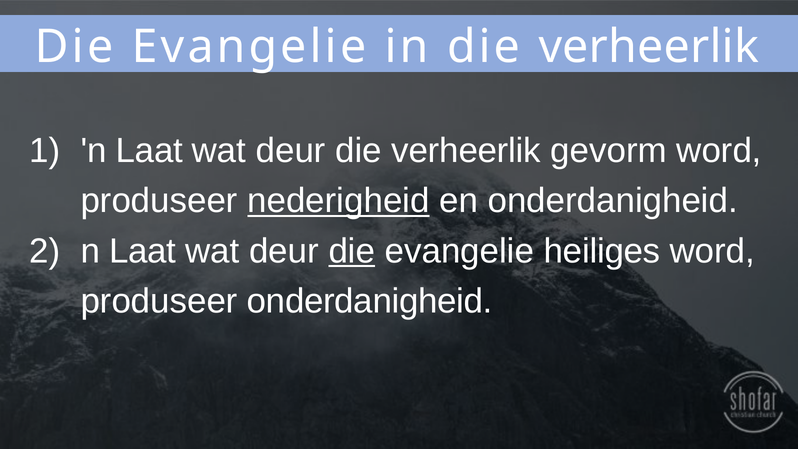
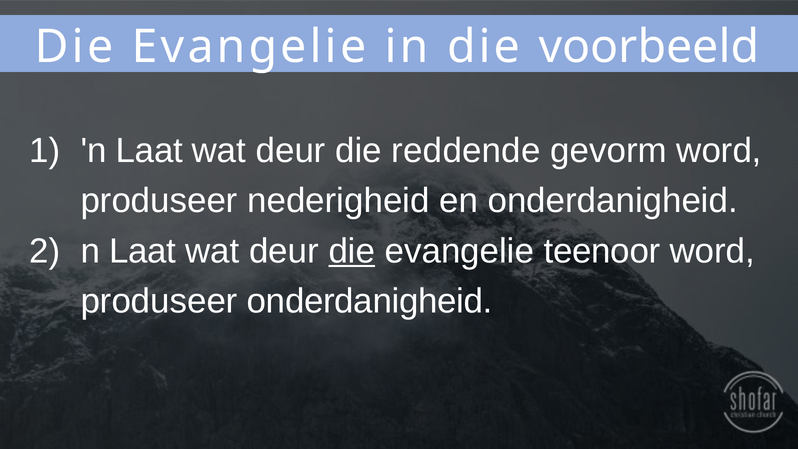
in die verheerlik: verheerlik -> voorbeeld
deur die verheerlik: verheerlik -> reddende
nederigheid underline: present -> none
heiliges: heiliges -> teenoor
